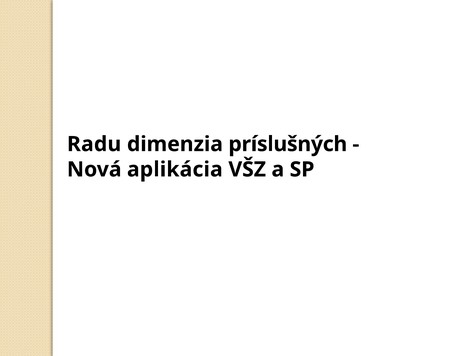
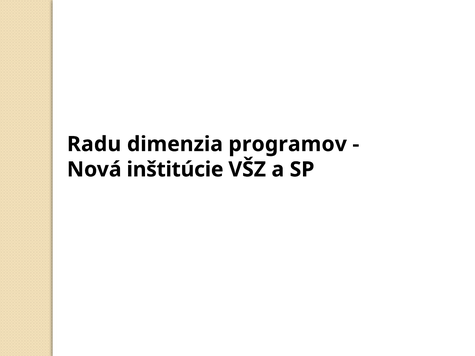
príslušných: príslušných -> programov
aplikácia: aplikácia -> inštitúcie
